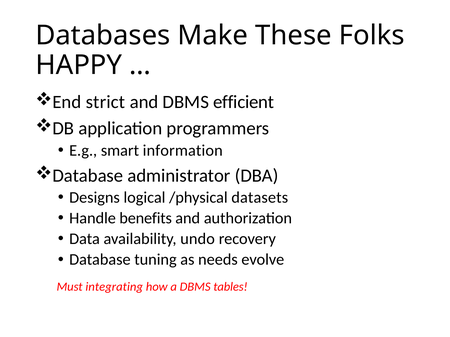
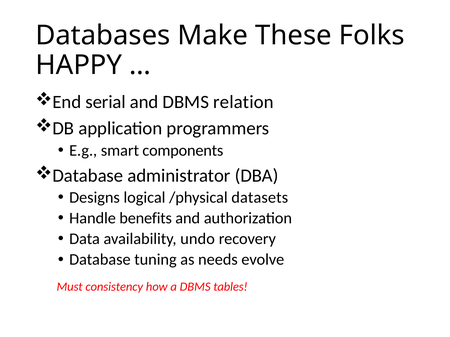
strict: strict -> serial
efficient: efficient -> relation
information: information -> components
integrating: integrating -> consistency
